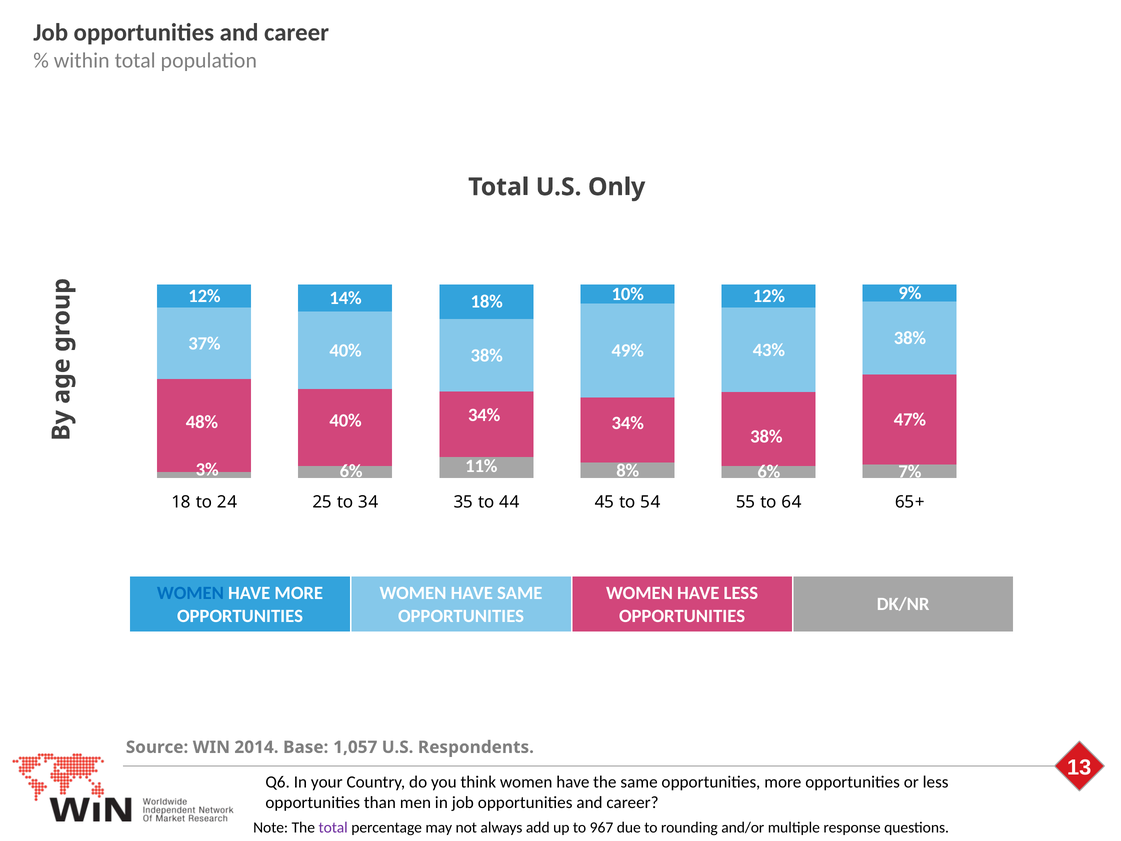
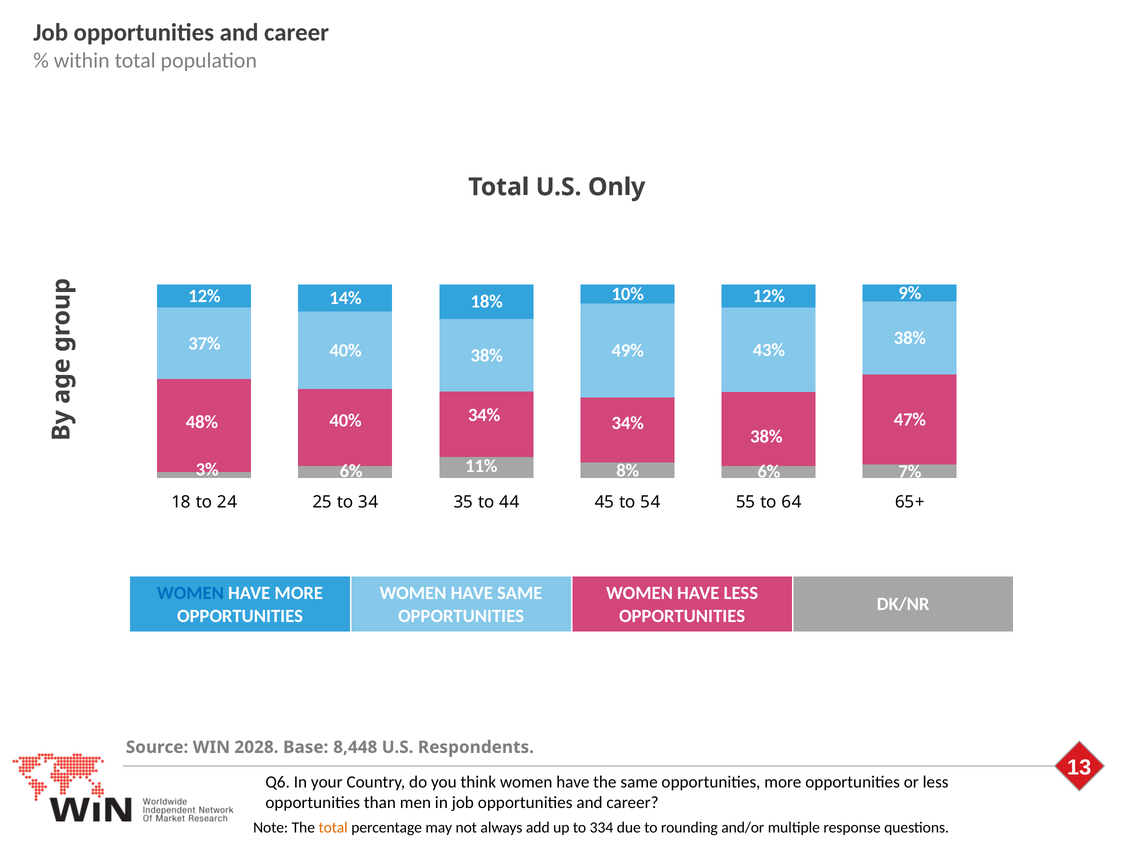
2014: 2014 -> 2028
1,057: 1,057 -> 8,448
total at (333, 827) colour: purple -> orange
967: 967 -> 334
